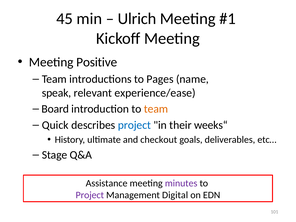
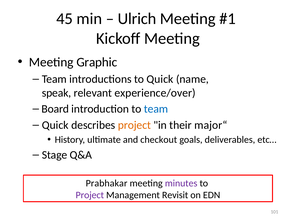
Positive: Positive -> Graphic
to Pages: Pages -> Quick
experience/ease: experience/ease -> experience/over
team at (156, 109) colour: orange -> blue
project at (134, 125) colour: blue -> orange
weeks“: weeks“ -> major“
Assistance: Assistance -> Prabhakar
Digital: Digital -> Revisit
